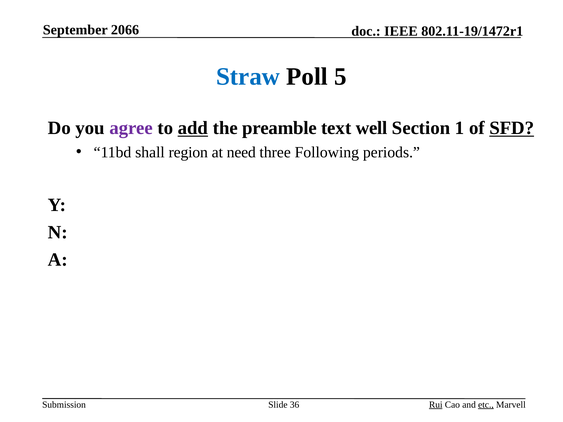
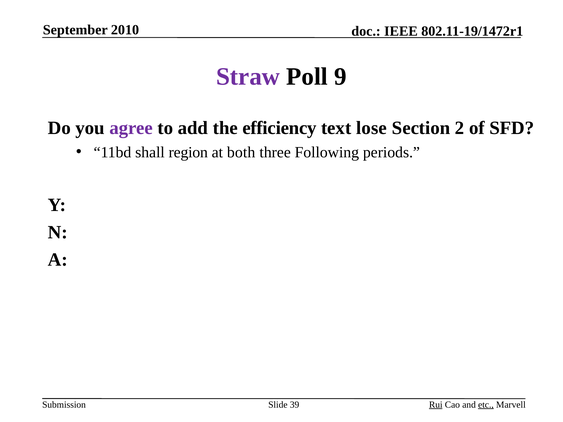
2066: 2066 -> 2010
Straw colour: blue -> purple
5: 5 -> 9
add underline: present -> none
preamble: preamble -> efficiency
well: well -> lose
1: 1 -> 2
SFD underline: present -> none
need: need -> both
36: 36 -> 39
